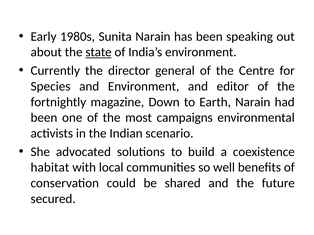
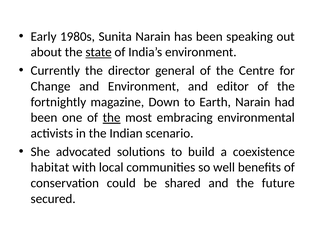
Species: Species -> Change
the at (112, 118) underline: none -> present
campaigns: campaigns -> embracing
